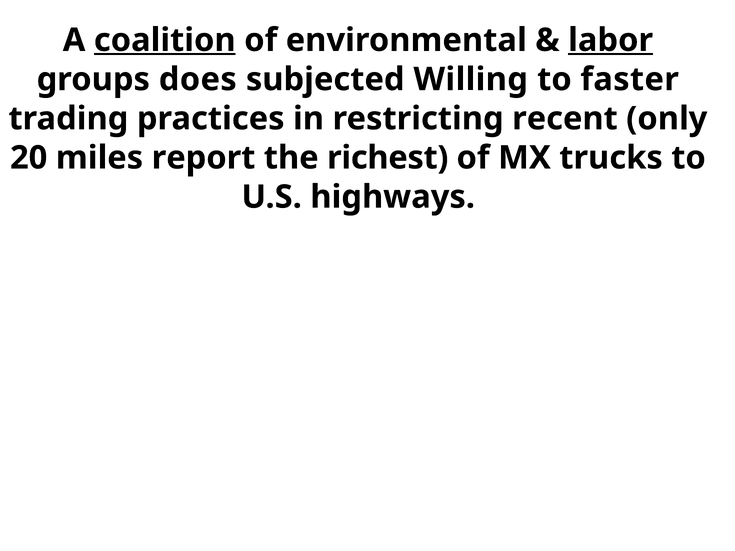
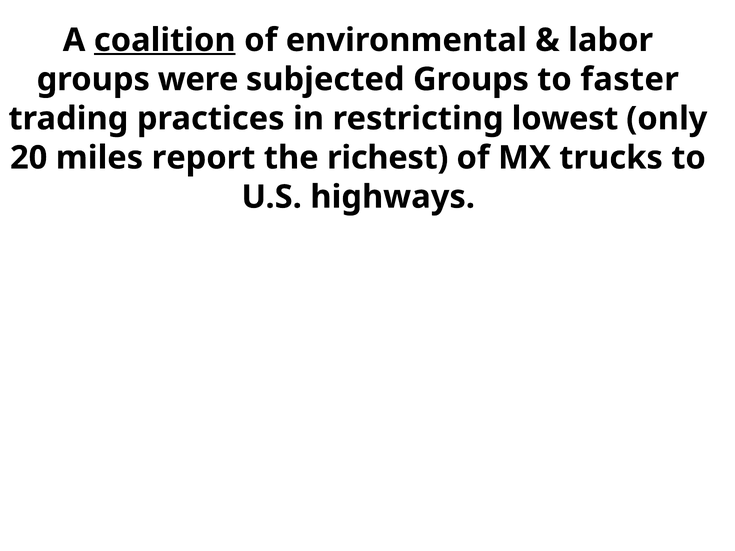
labor underline: present -> none
does: does -> were
subjected Willing: Willing -> Groups
recent: recent -> lowest
